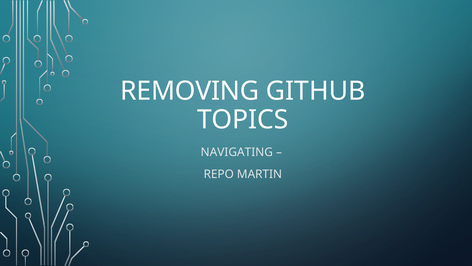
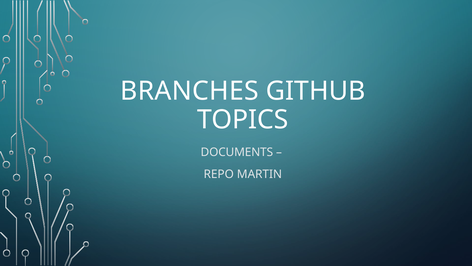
REMOVING: REMOVING -> BRANCHES
NAVIGATING: NAVIGATING -> DOCUMENTS
